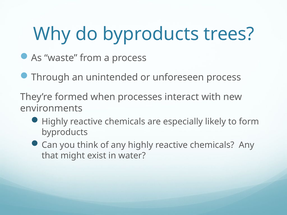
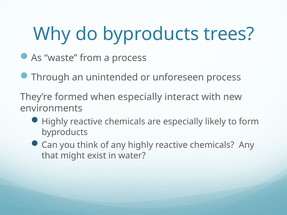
when processes: processes -> especially
